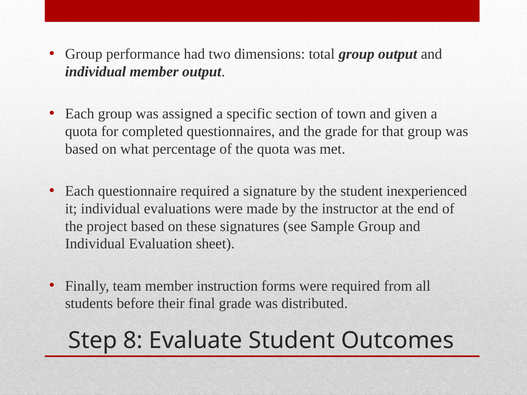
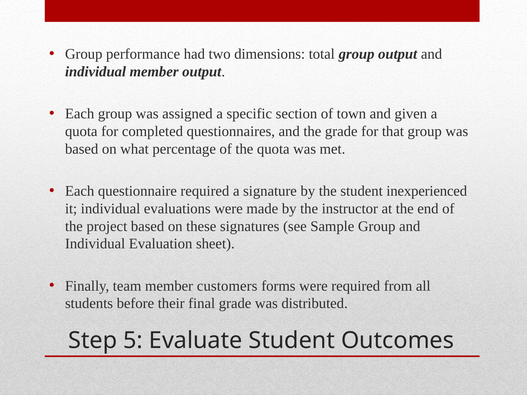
instruction: instruction -> customers
8: 8 -> 5
